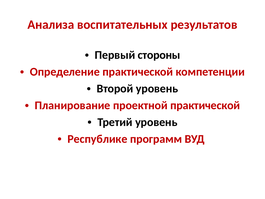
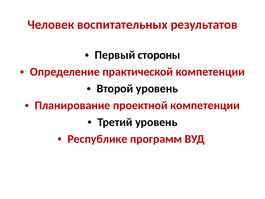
Анализа: Анализа -> Человек
проектной практической: практической -> компетенции
